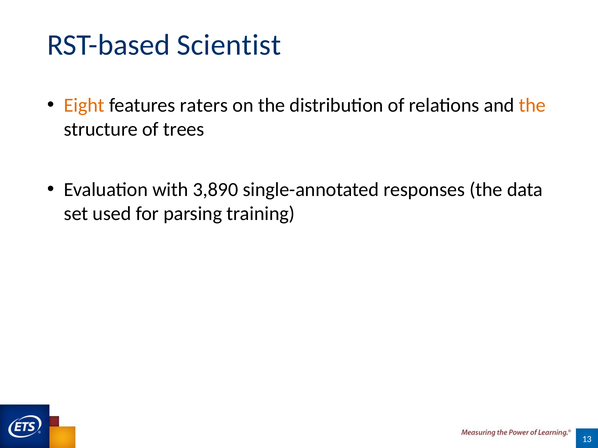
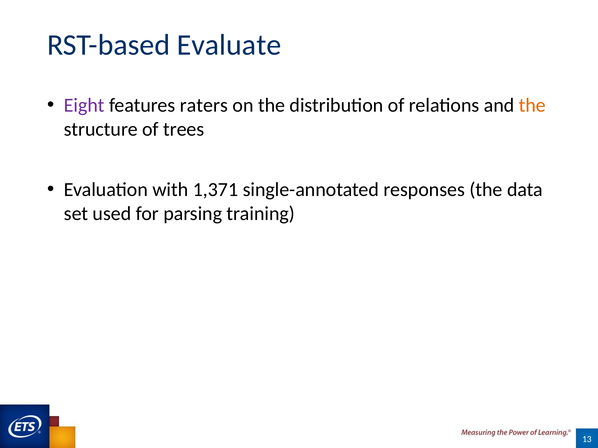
Scientist: Scientist -> Evaluate
Eight colour: orange -> purple
3,890: 3,890 -> 1,371
